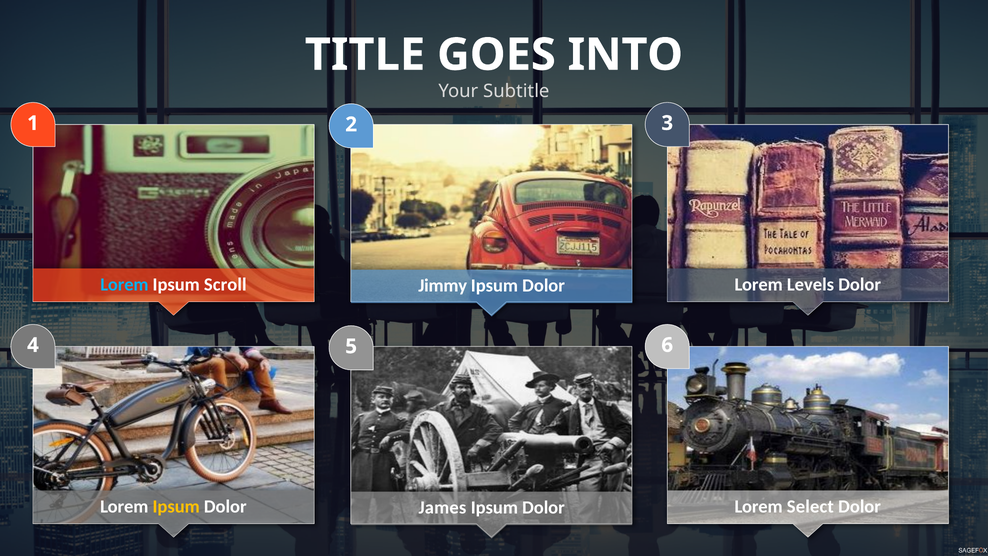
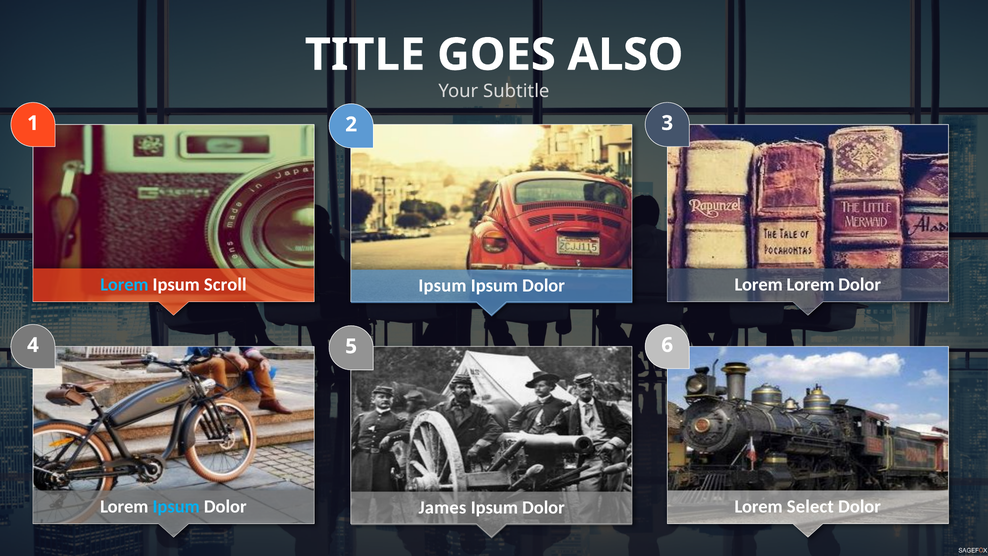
INTO: INTO -> ALSO
Lorem Levels: Levels -> Lorem
Jimmy at (443, 286): Jimmy -> Ipsum
Ipsum at (176, 506) colour: yellow -> light blue
